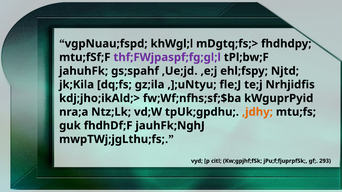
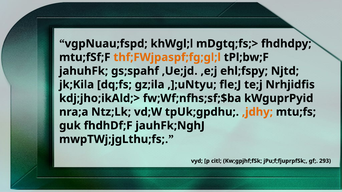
thf;FWjpaspf;fg;gl;l colour: purple -> orange
